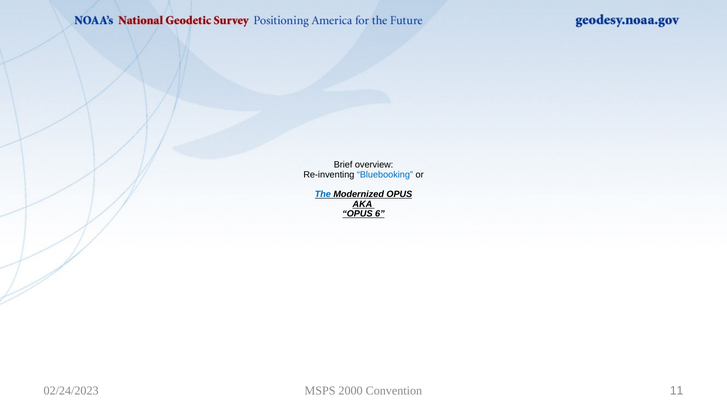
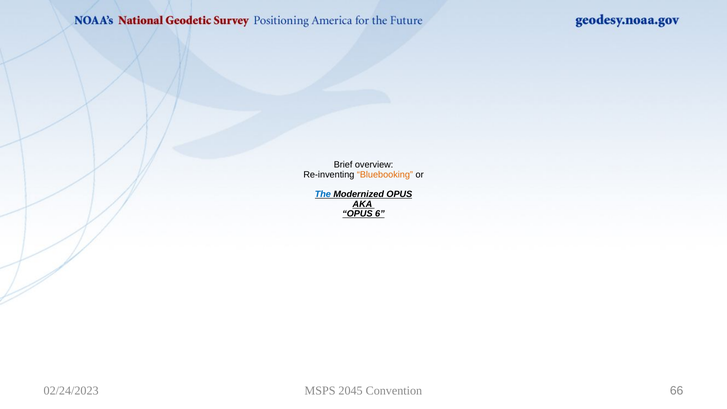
Bluebooking colour: blue -> orange
2000: 2000 -> 2045
11: 11 -> 66
